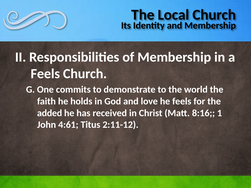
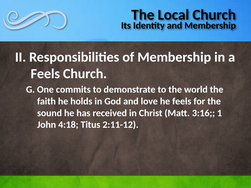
added: added -> sound
8:16: 8:16 -> 3:16
4:61: 4:61 -> 4:18
